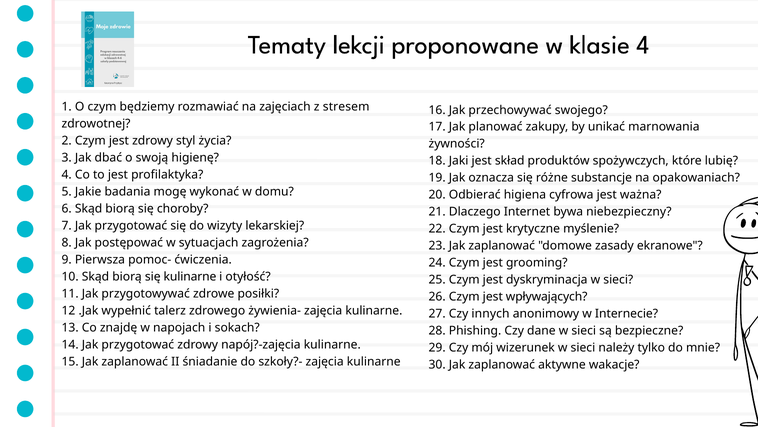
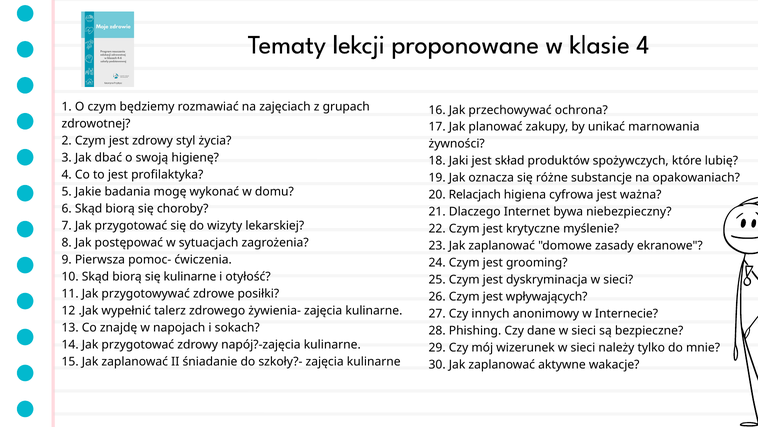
stresem: stresem -> grupach
swojego: swojego -> ochrona
Odbierać: Odbierać -> Relacjach
